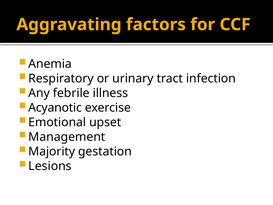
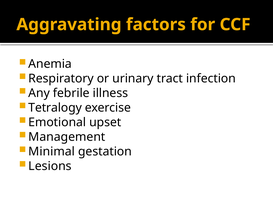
Acyanotic: Acyanotic -> Tetralogy
Majority: Majority -> Minimal
